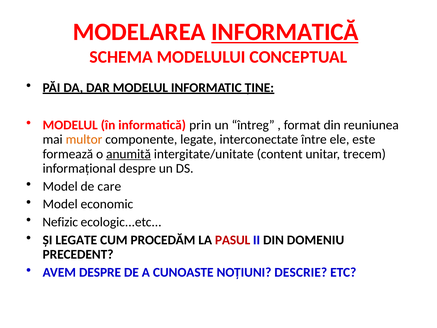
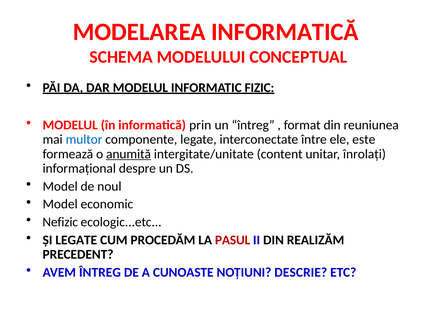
INFORMATICĂ at (285, 32) underline: present -> none
ȚINE: ȚINE -> FIZIC
multor colour: orange -> blue
trecem: trecem -> înrolați
care: care -> noul
DOMENIU: DOMENIU -> REALIZĂM
AVEM DESPRE: DESPRE -> ÎNTREG
